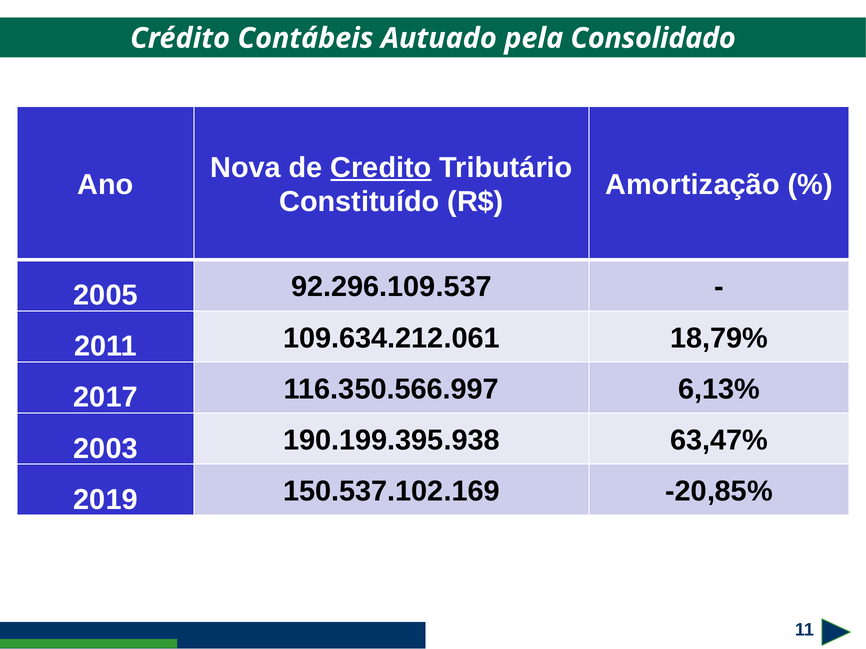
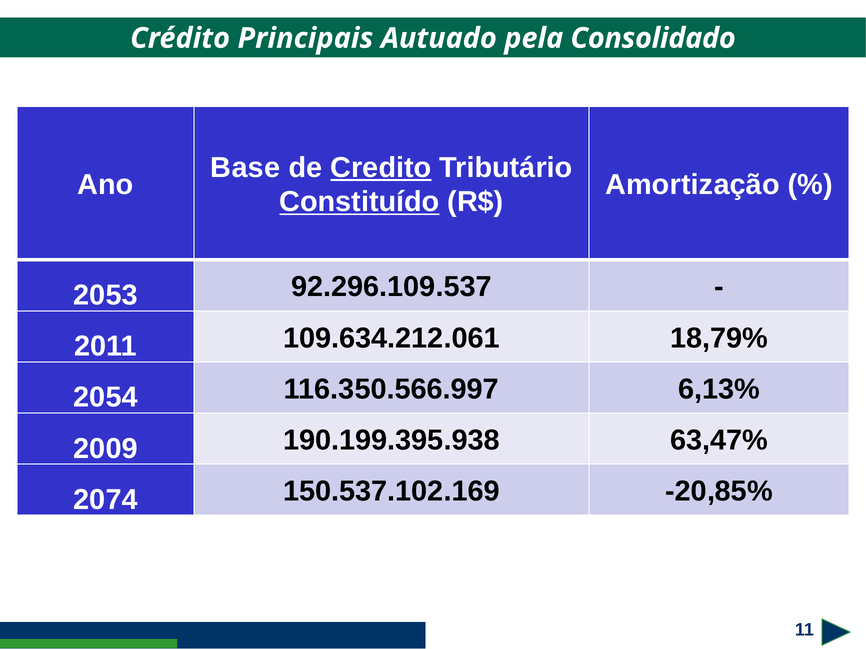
Contábeis: Contábeis -> Principais
Nova: Nova -> Base
Constituído underline: none -> present
2005: 2005 -> 2053
2017: 2017 -> 2054
2003: 2003 -> 2009
2019: 2019 -> 2074
